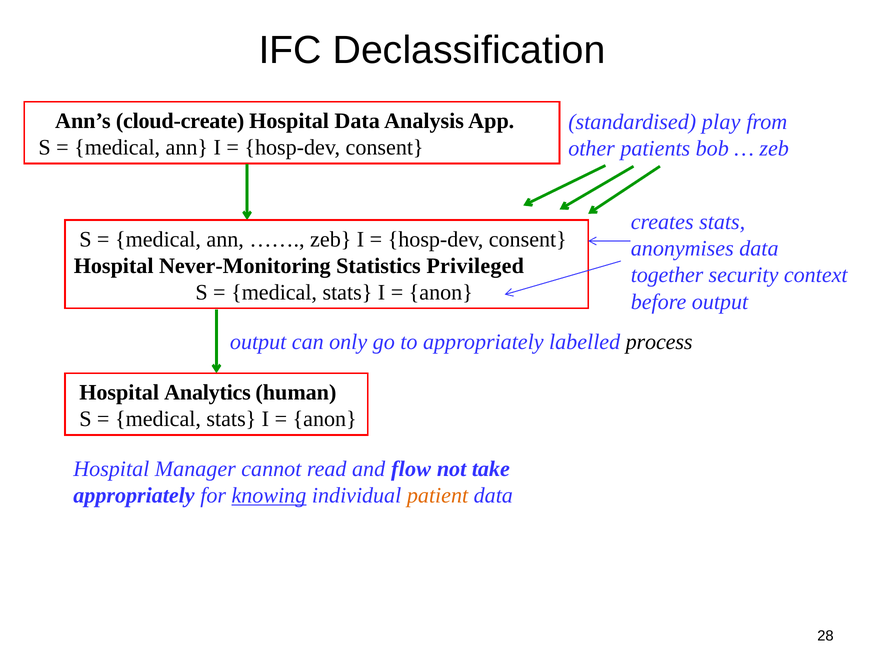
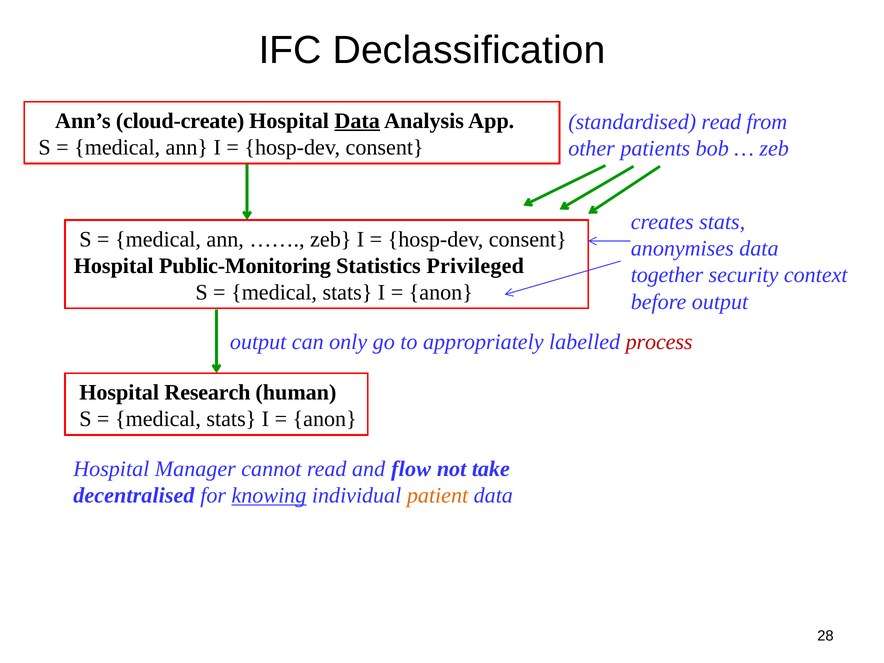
Data at (357, 121) underline: none -> present
standardised play: play -> read
Never-Monitoring: Never-Monitoring -> Public-Monitoring
process colour: black -> red
Analytics: Analytics -> Research
appropriately at (134, 495): appropriately -> decentralised
